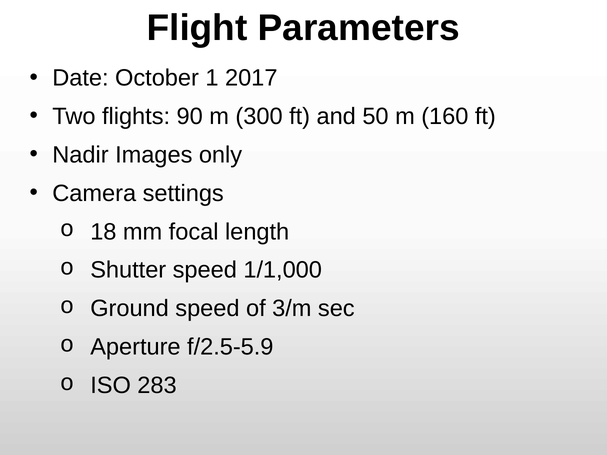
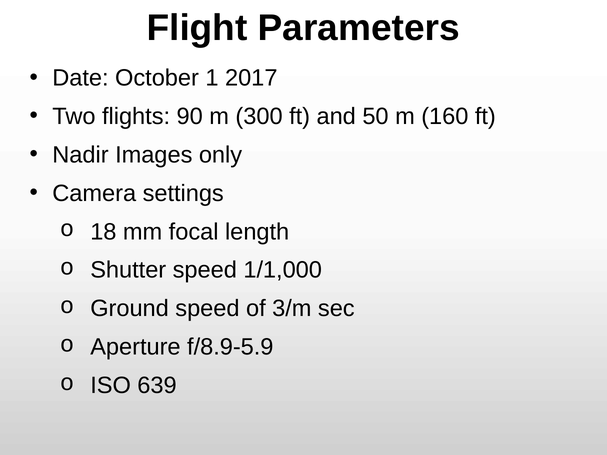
f/2.5-5.9: f/2.5-5.9 -> f/8.9-5.9
283: 283 -> 639
